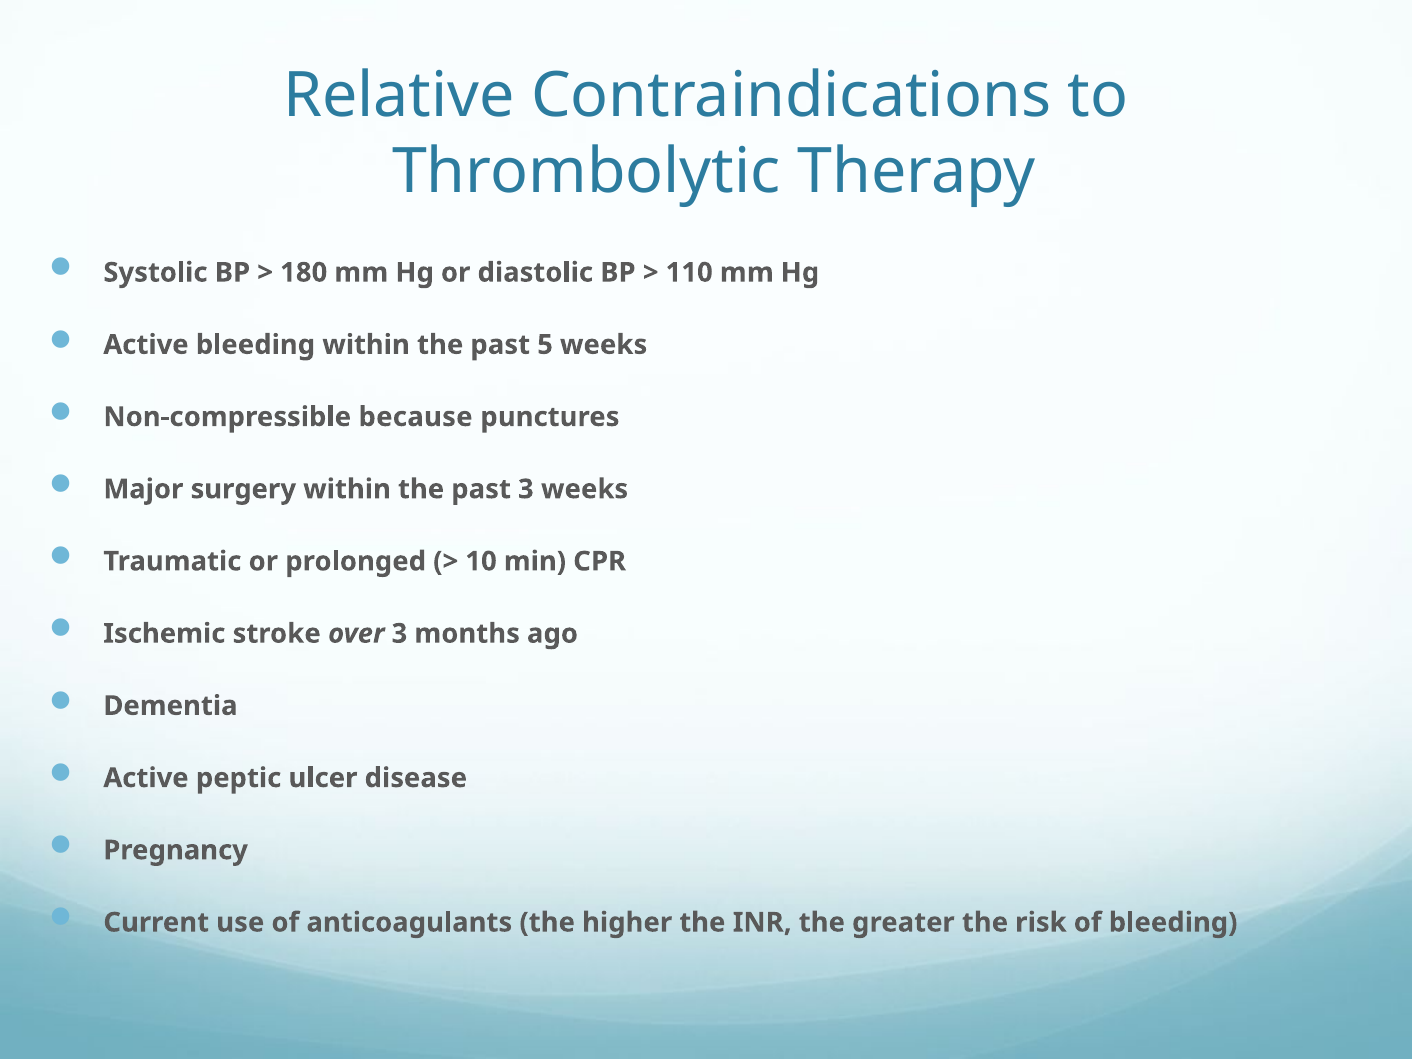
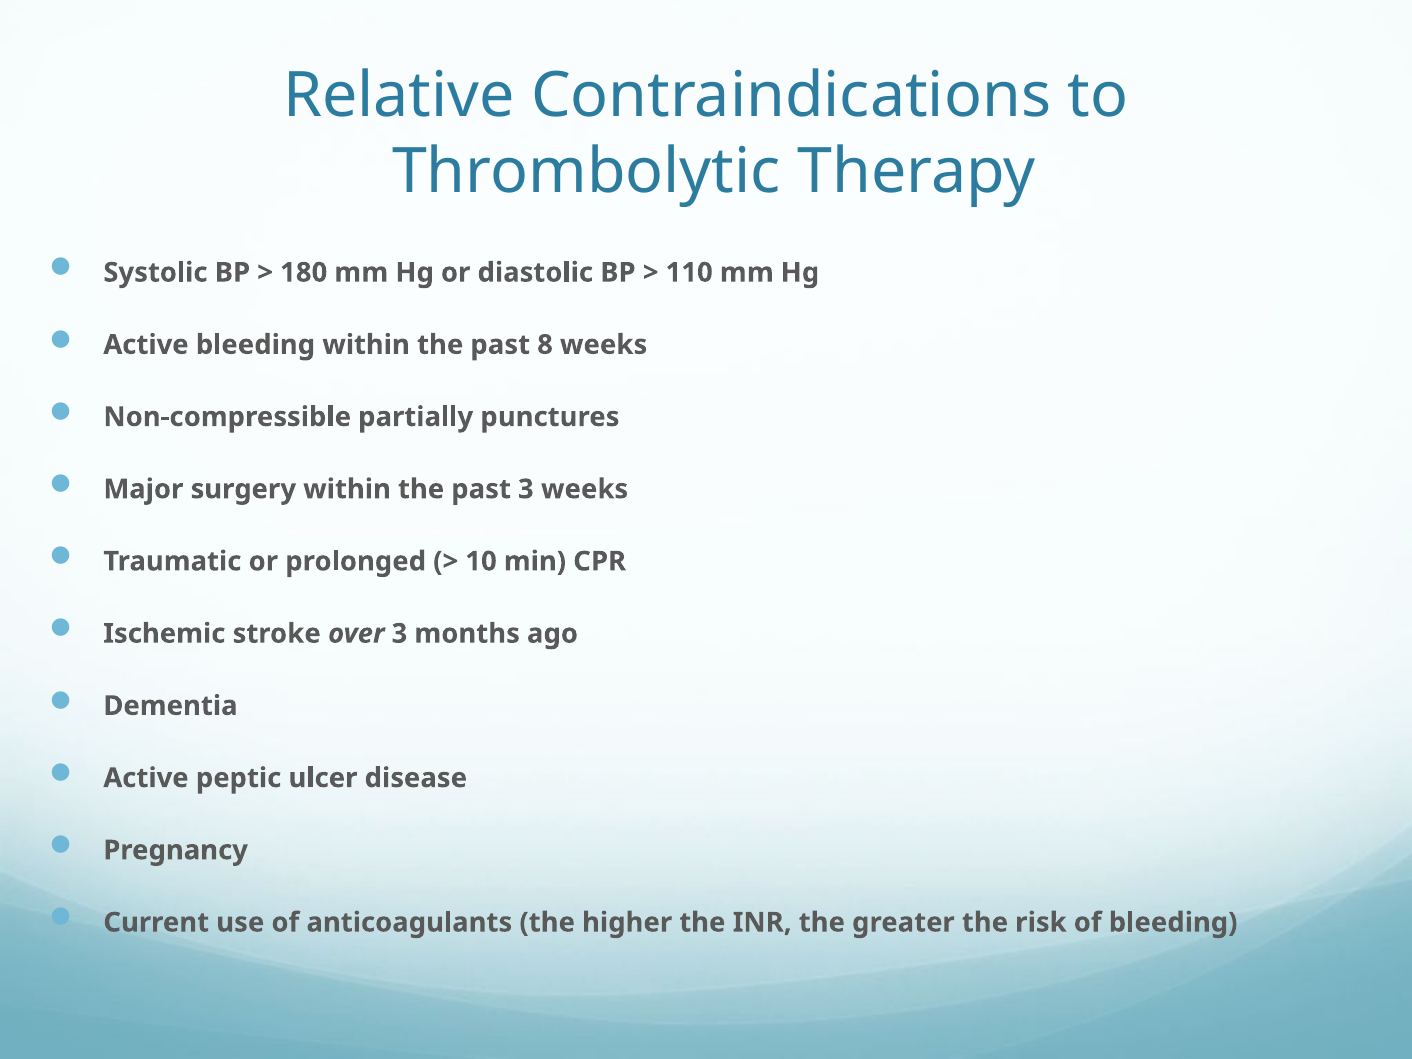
5: 5 -> 8
because: because -> partially
